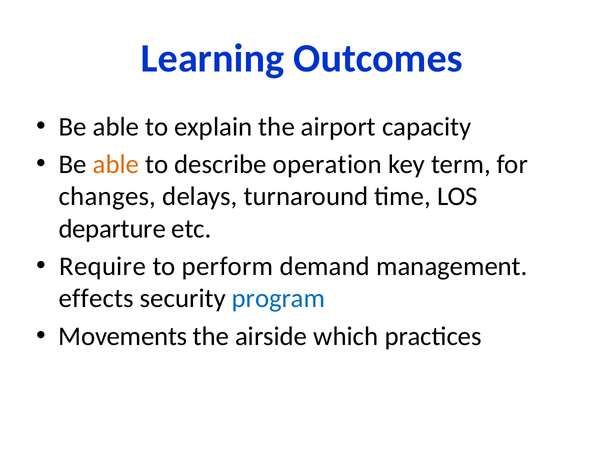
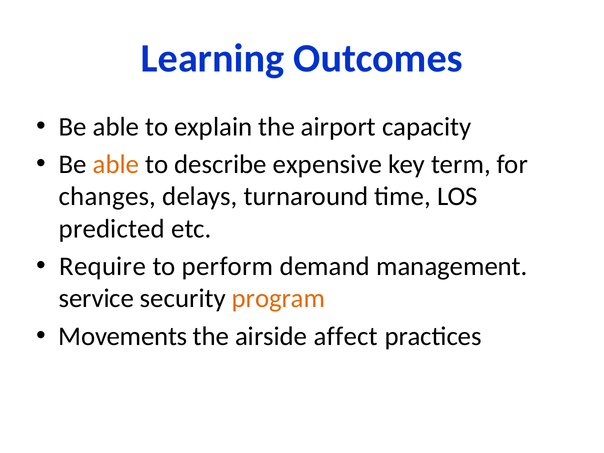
operation: operation -> expensive
departure: departure -> predicted
effects: effects -> service
program colour: blue -> orange
which: which -> affect
